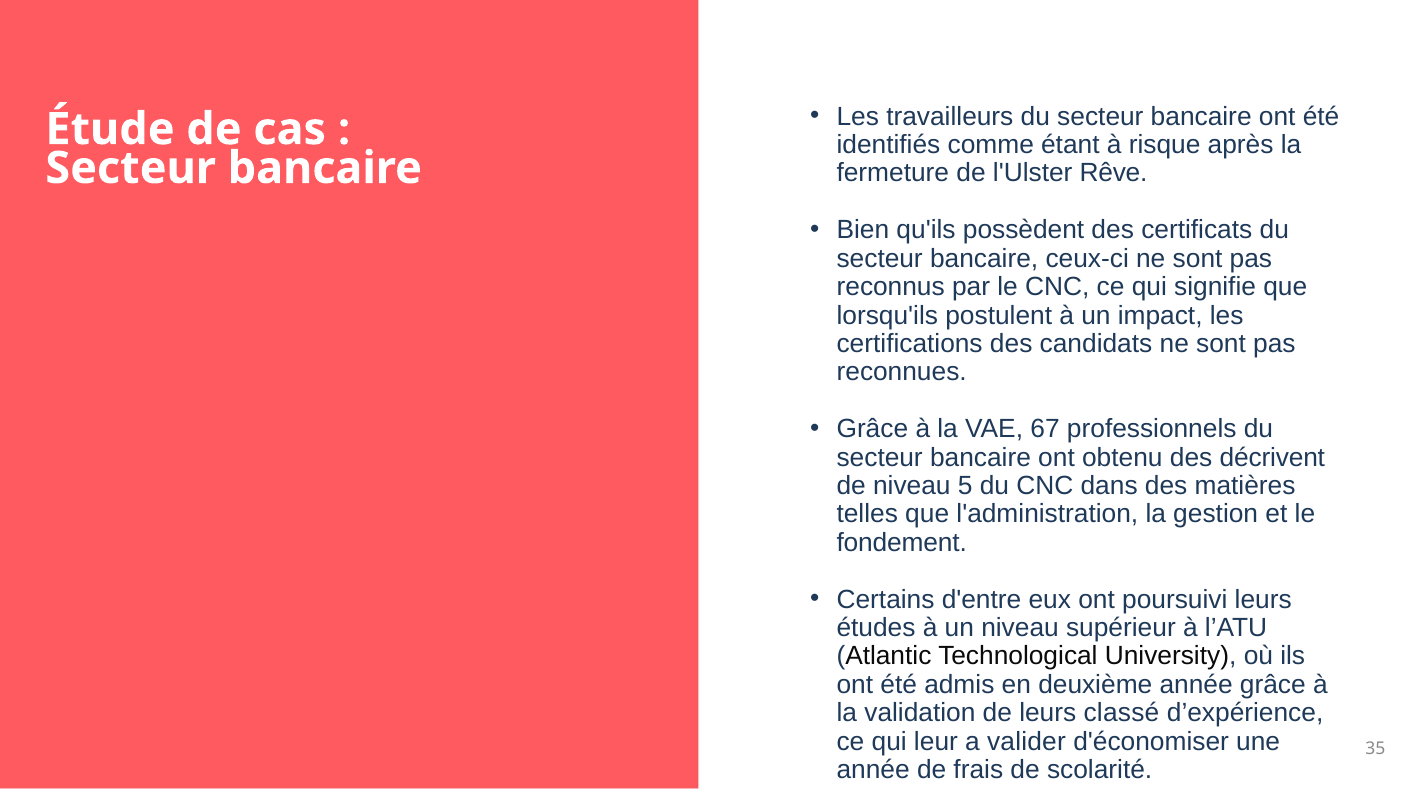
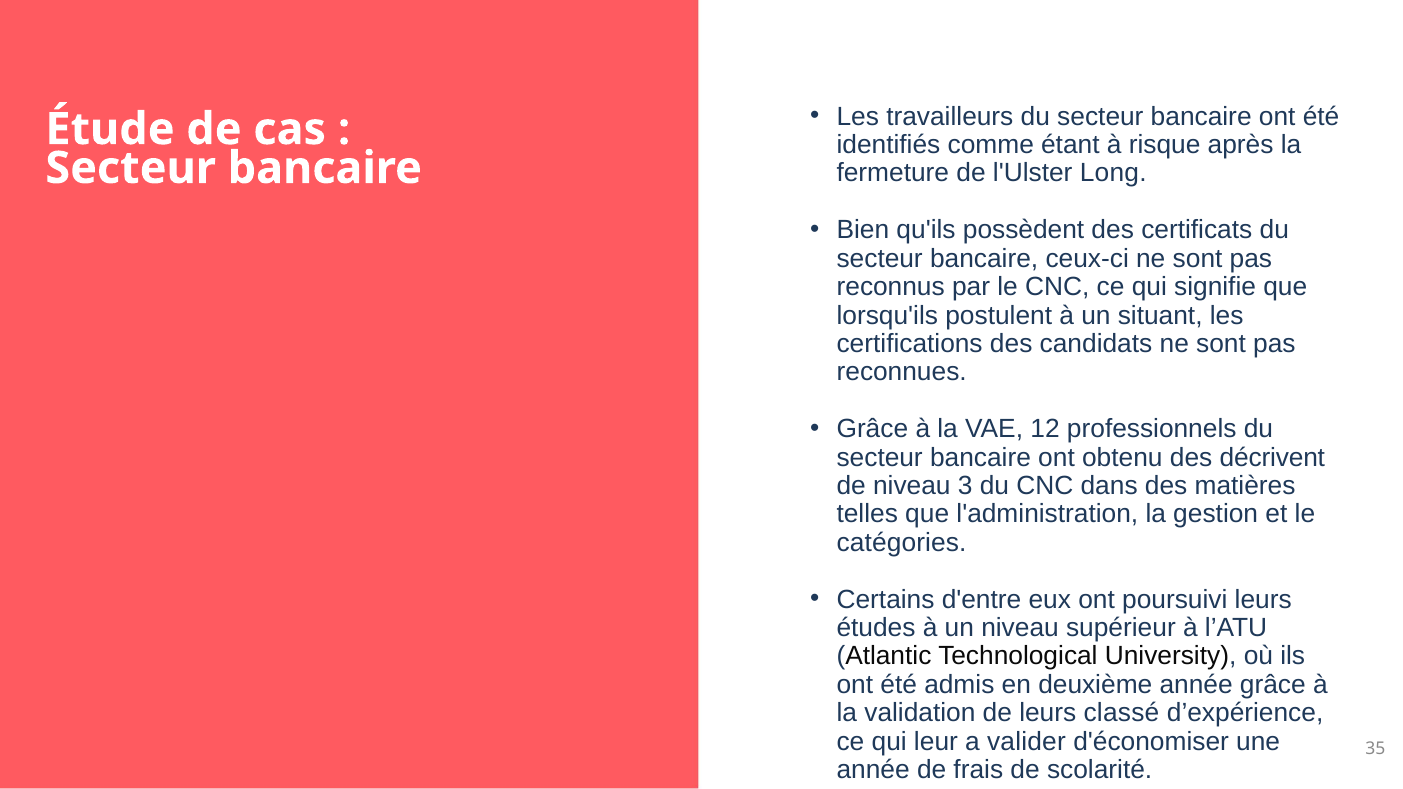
Rêve: Rêve -> Long
impact: impact -> situant
67: 67 -> 12
5: 5 -> 3
fondement: fondement -> catégories
